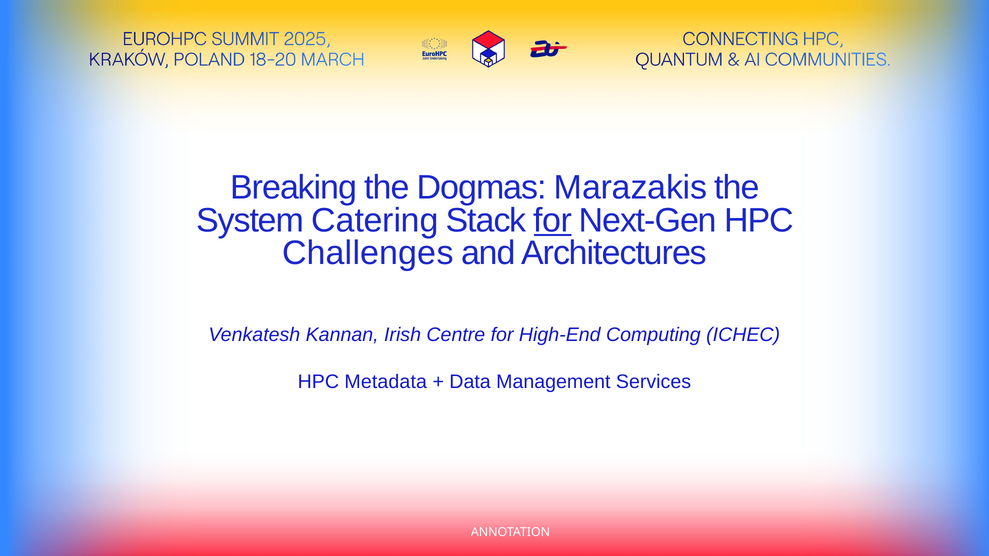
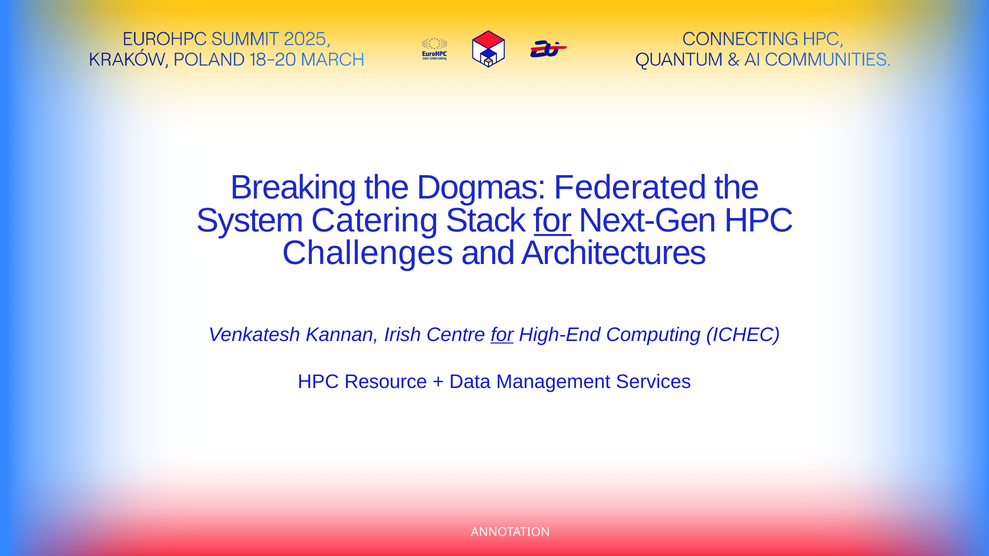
Marazakis: Marazakis -> Federated
for at (502, 335) underline: none -> present
Metadata: Metadata -> Resource
